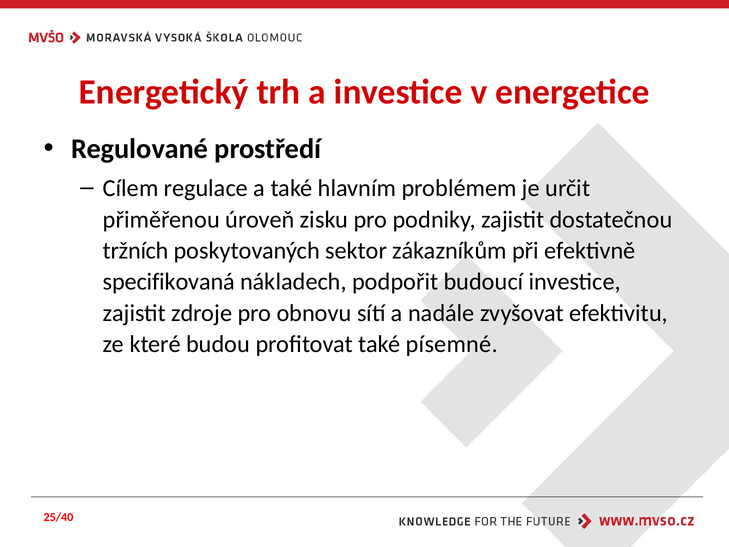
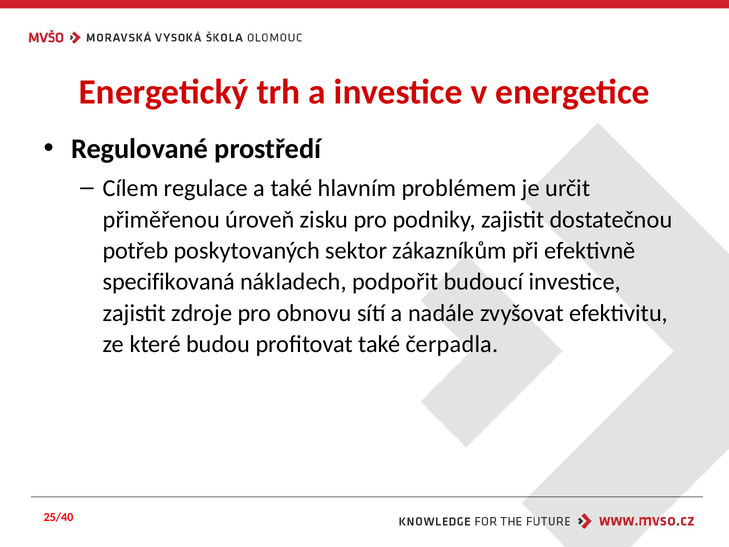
tržních: tržních -> potřeb
písemné: písemné -> čerpadla
